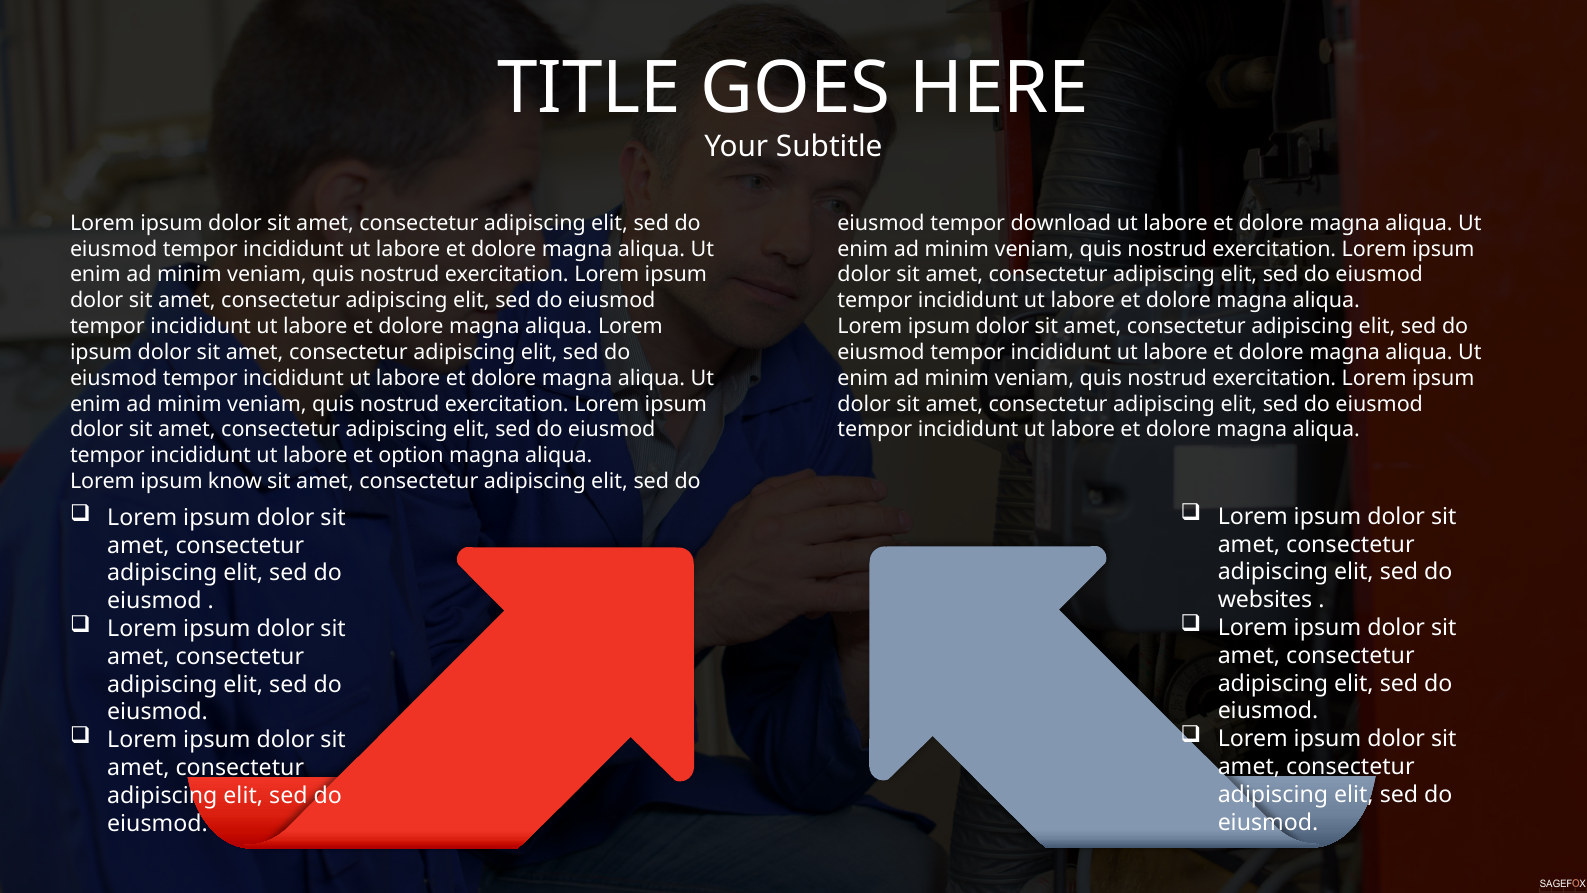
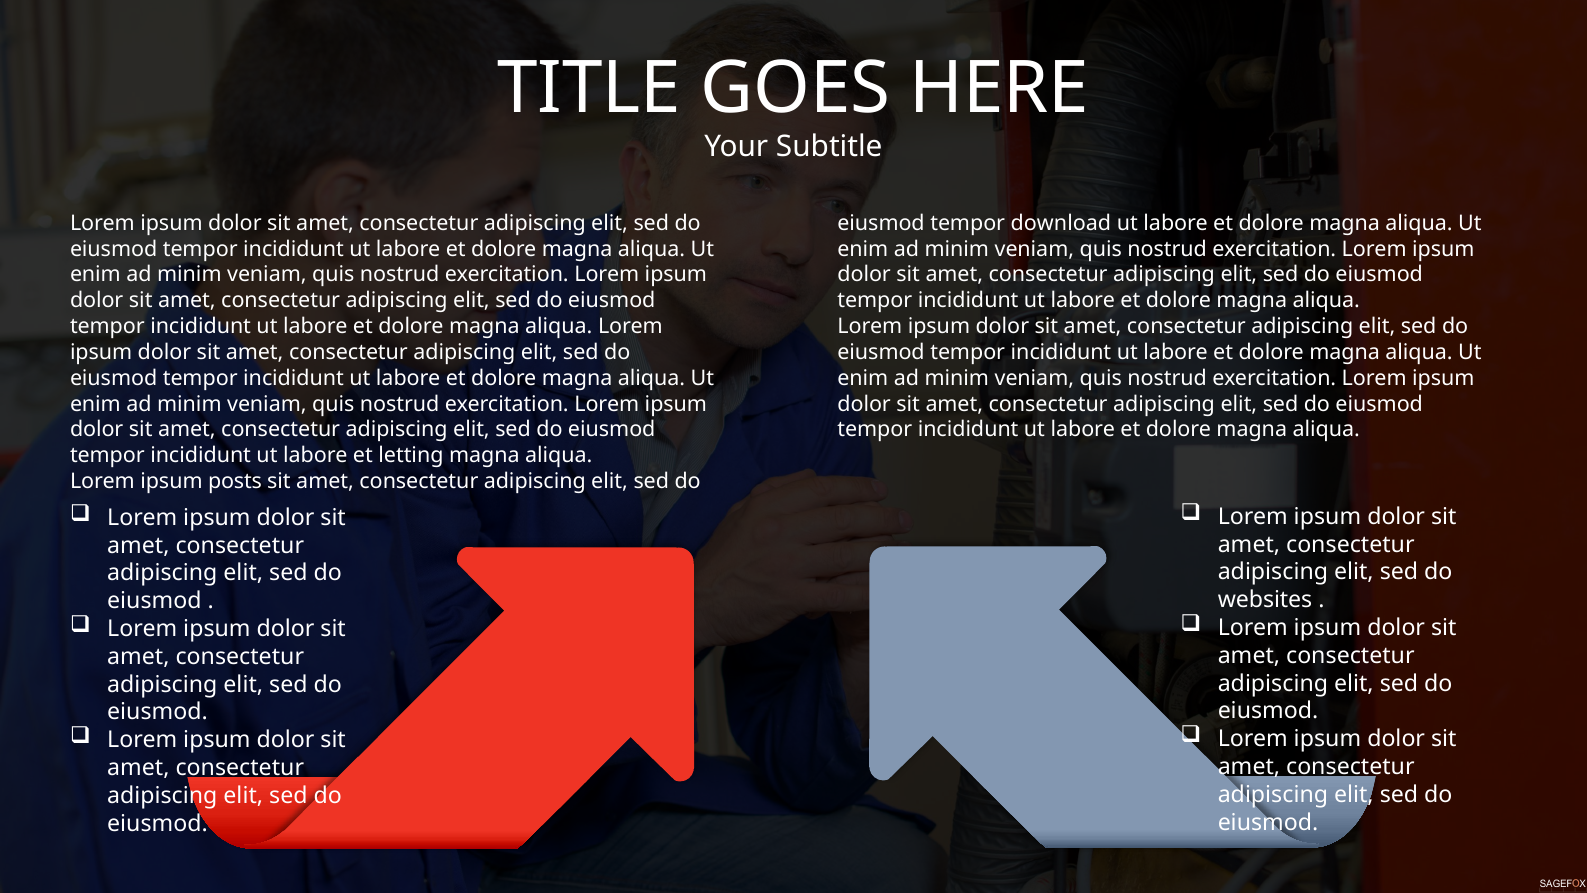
option: option -> letting
know: know -> posts
